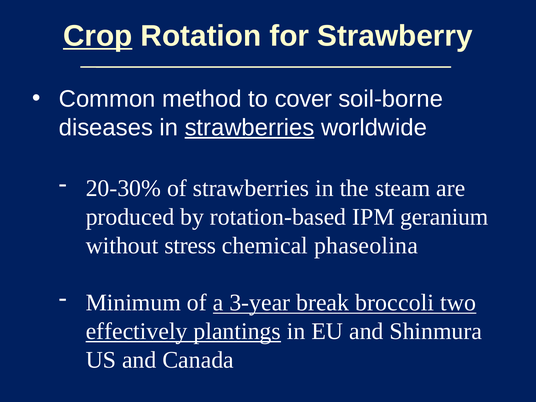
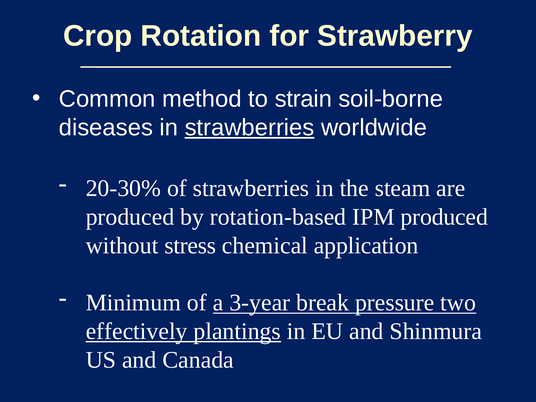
Crop underline: present -> none
cover: cover -> strain
IPM geranium: geranium -> produced
phaseolina: phaseolina -> application
broccoli: broccoli -> pressure
